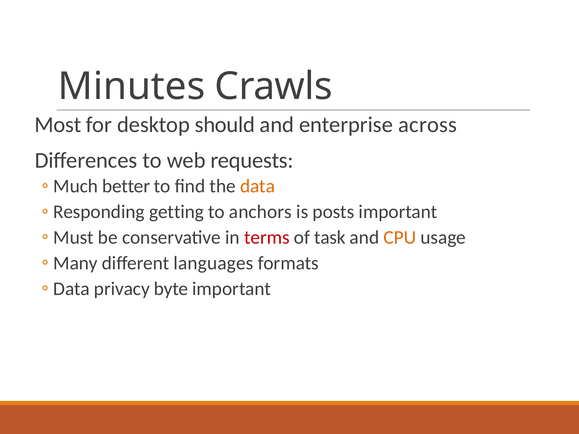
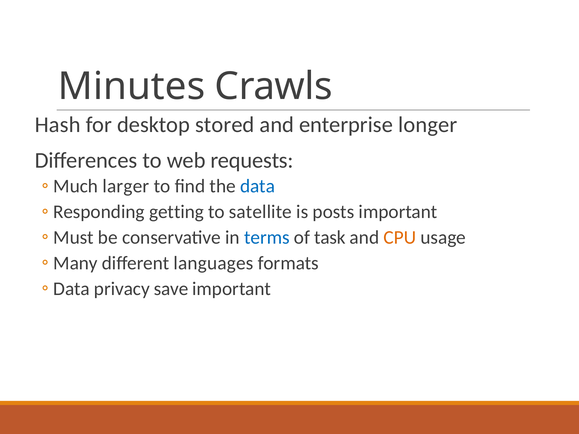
Most: Most -> Hash
should: should -> stored
across: across -> longer
better: better -> larger
data colour: orange -> blue
anchors: anchors -> satellite
terms colour: red -> blue
byte: byte -> save
